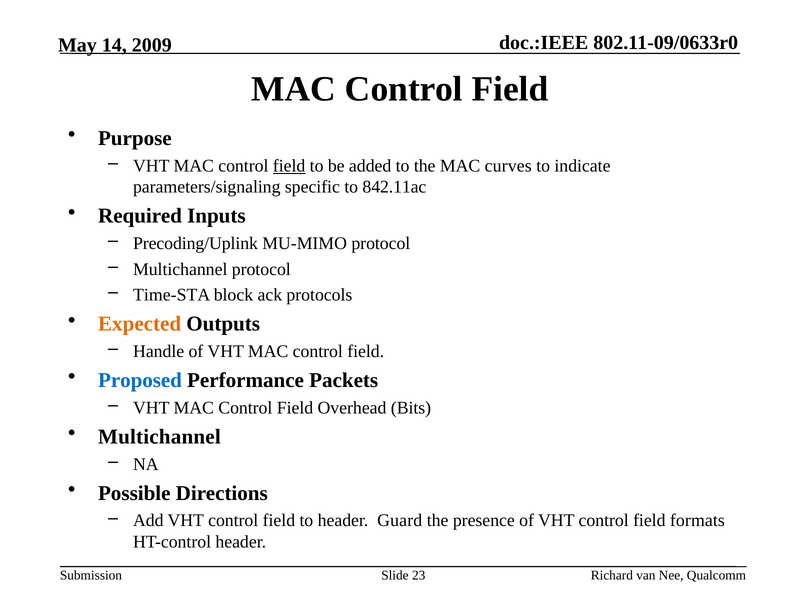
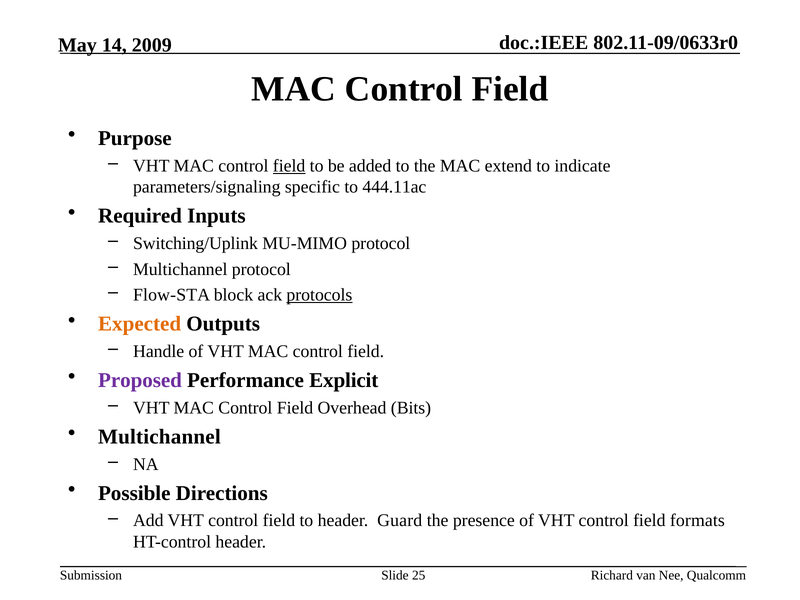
curves: curves -> extend
842.11ac: 842.11ac -> 444.11ac
Precoding/Uplink: Precoding/Uplink -> Switching/Uplink
Time-STA: Time-STA -> Flow-STA
protocols underline: none -> present
Proposed colour: blue -> purple
Packets: Packets -> Explicit
23: 23 -> 25
